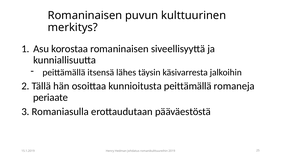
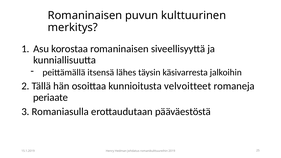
kunnioitusta peittämällä: peittämällä -> velvoitteet
